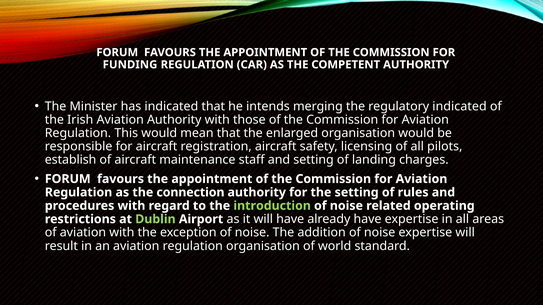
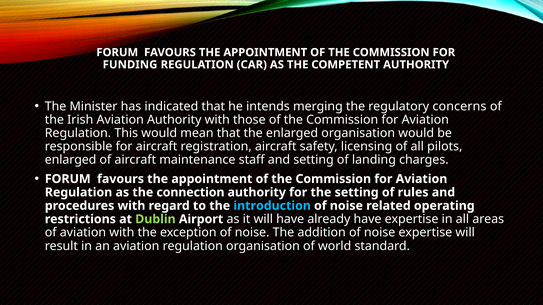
regulatory indicated: indicated -> concerns
establish at (71, 160): establish -> enlarged
introduction colour: light green -> light blue
